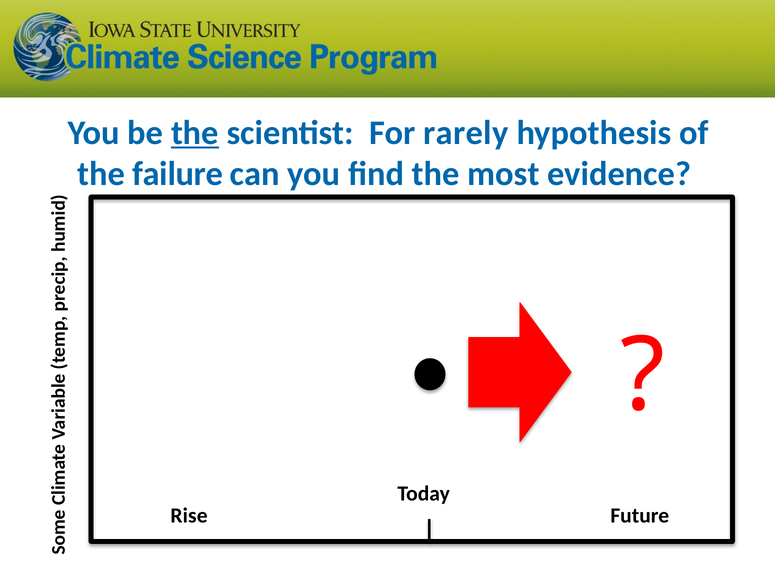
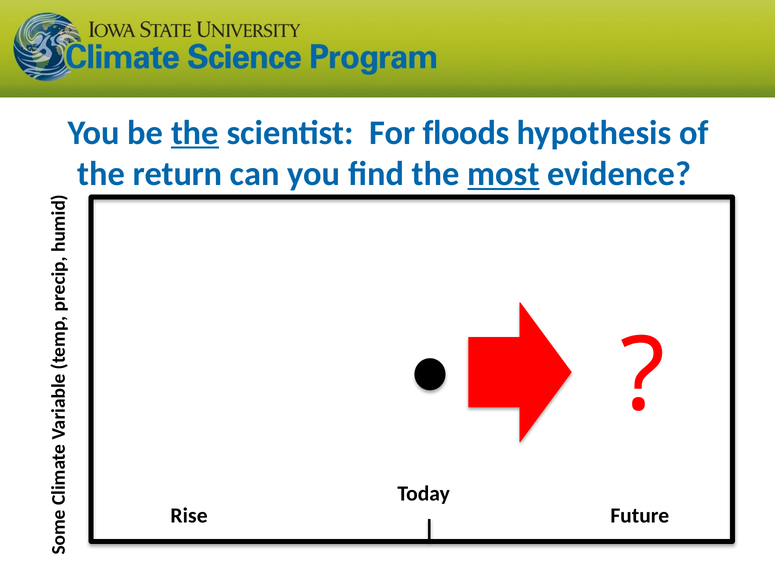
rarely: rarely -> floods
failure: failure -> return
most underline: none -> present
